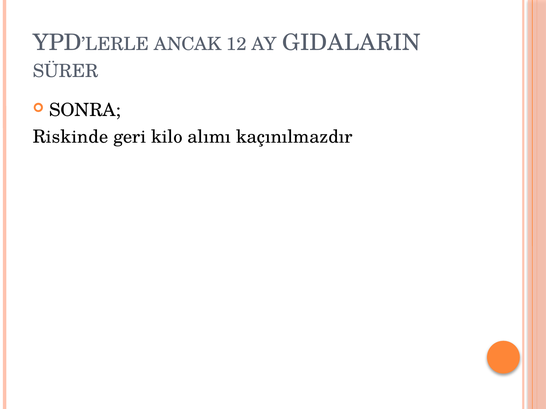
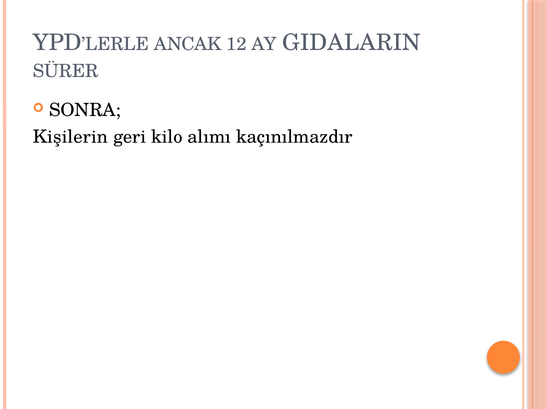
Riskinde: Riskinde -> Kişilerin
